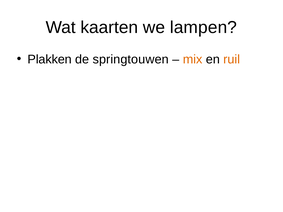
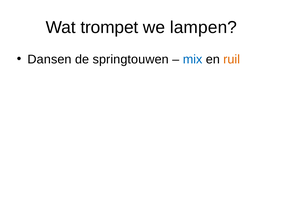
kaarten: kaarten -> trompet
Plakken: Plakken -> Dansen
mix colour: orange -> blue
